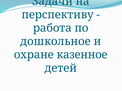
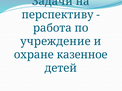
дошкольное: дошкольное -> учреждение
